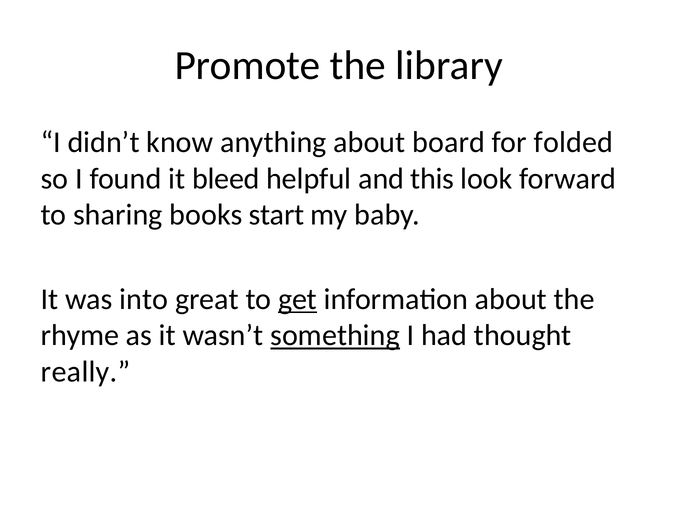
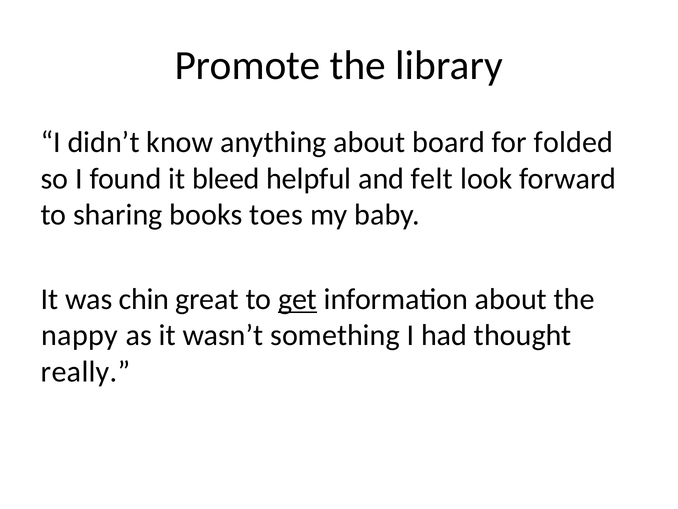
this: this -> felt
start: start -> toes
into: into -> chin
rhyme: rhyme -> nappy
something underline: present -> none
